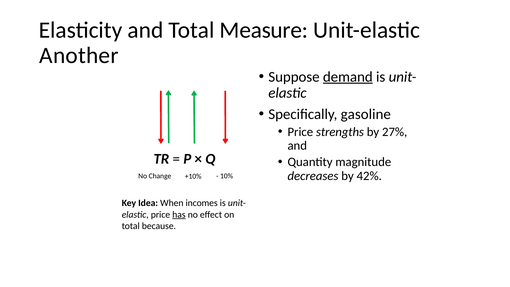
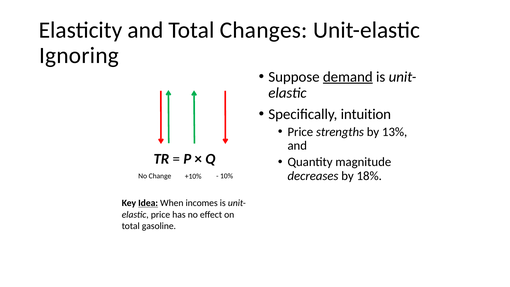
Measure: Measure -> Changes
Another: Another -> Ignoring
gasoline: gasoline -> intuition
27%: 27% -> 13%
42%: 42% -> 18%
Idea underline: none -> present
has underline: present -> none
because: because -> gasoline
